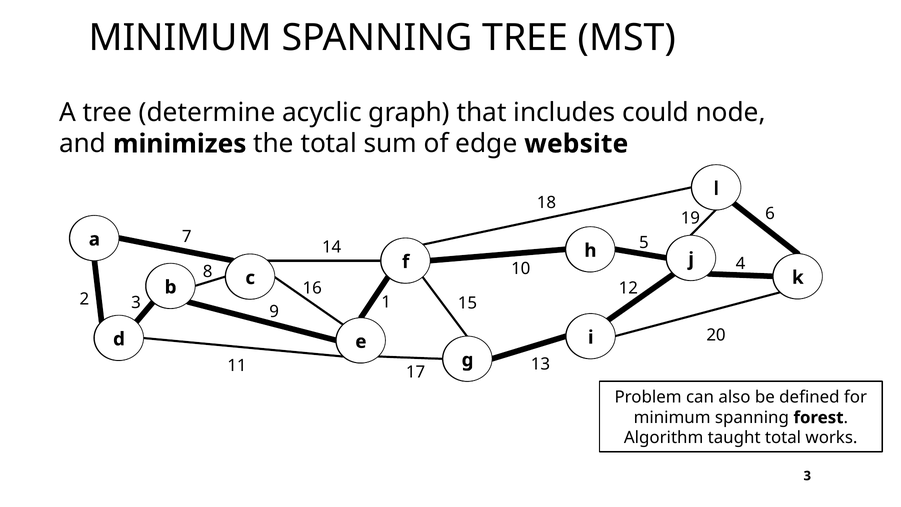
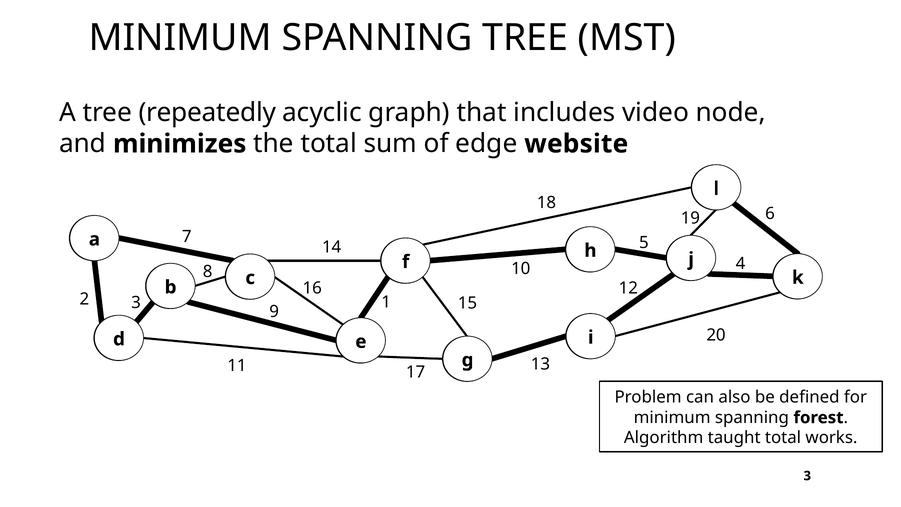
determine: determine -> repeatedly
could: could -> video
